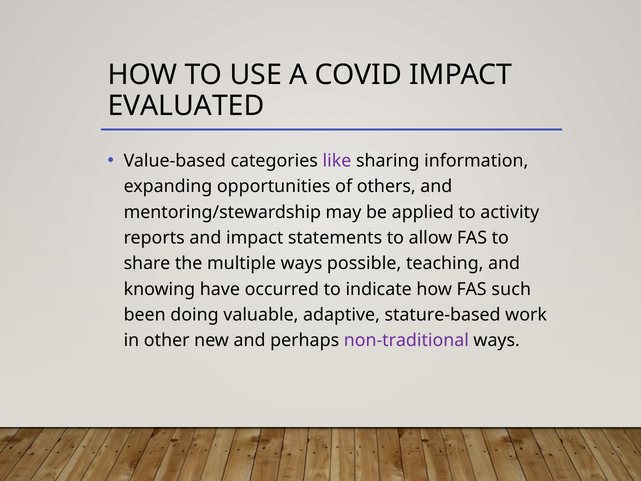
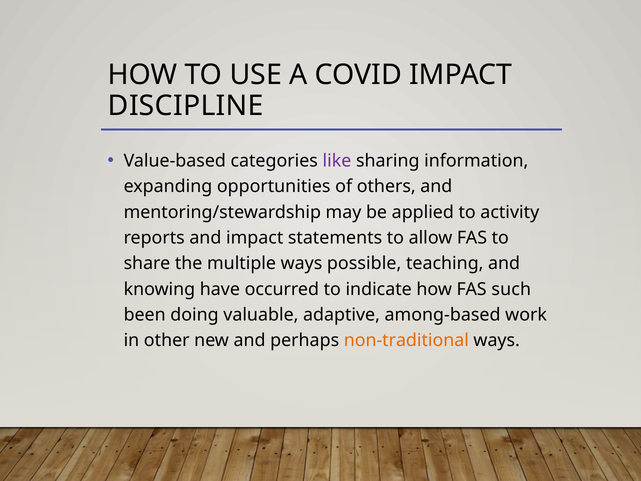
EVALUATED: EVALUATED -> DISCIPLINE
stature-based: stature-based -> among-based
non-traditional colour: purple -> orange
